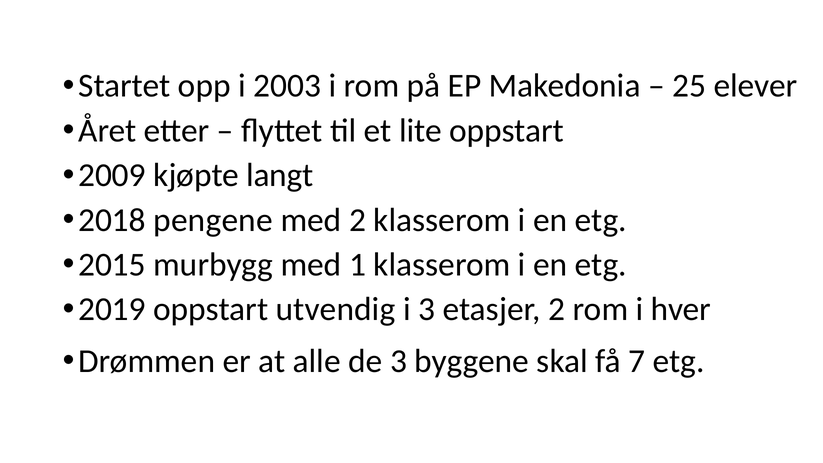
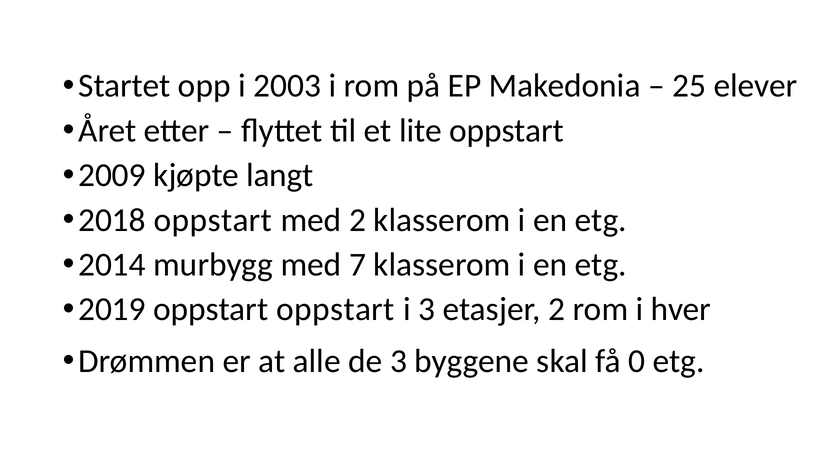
2018 pengene: pengene -> oppstart
2015: 2015 -> 2014
1: 1 -> 7
oppstart utvendig: utvendig -> oppstart
7: 7 -> 0
